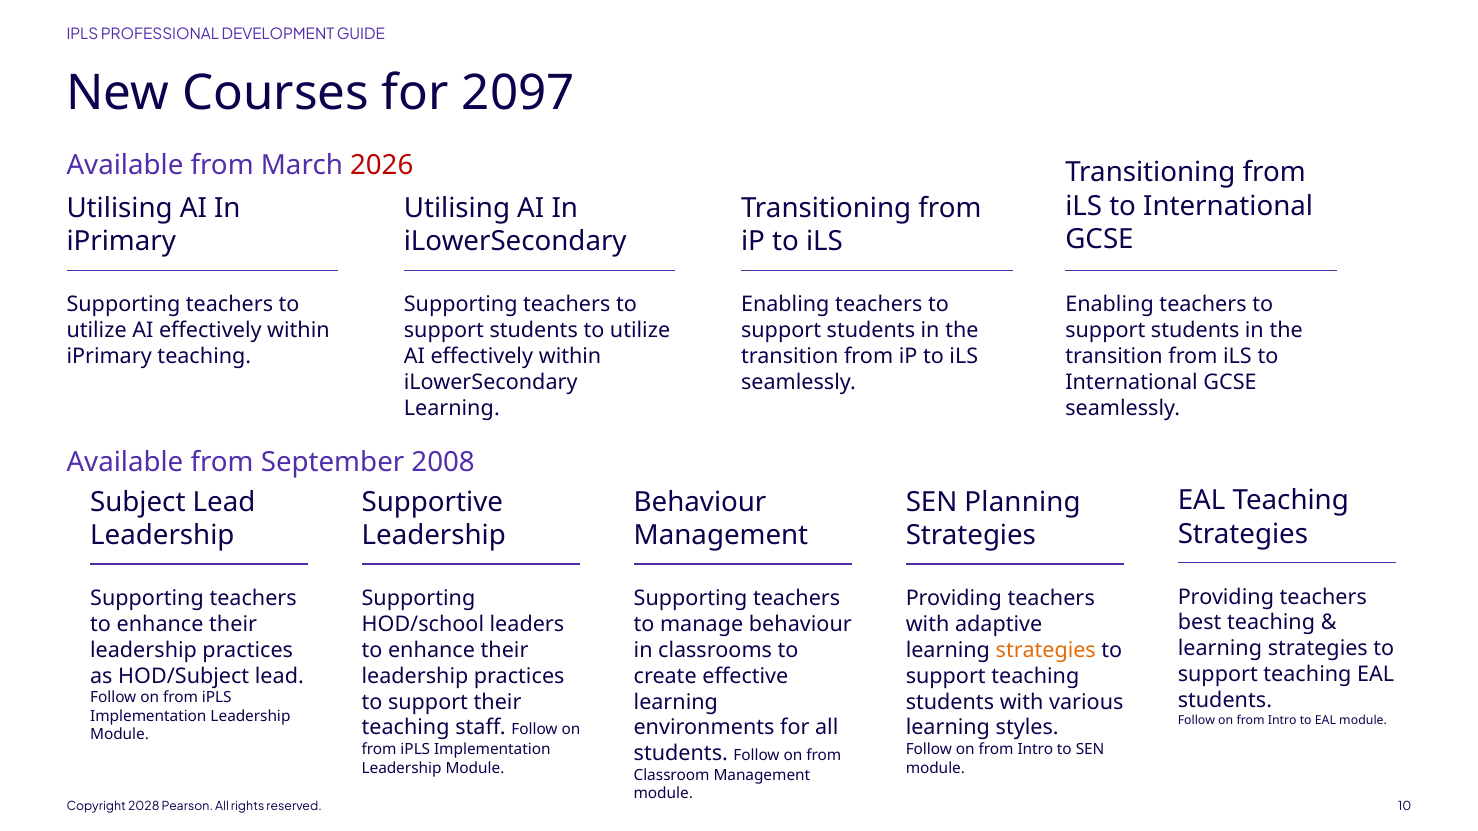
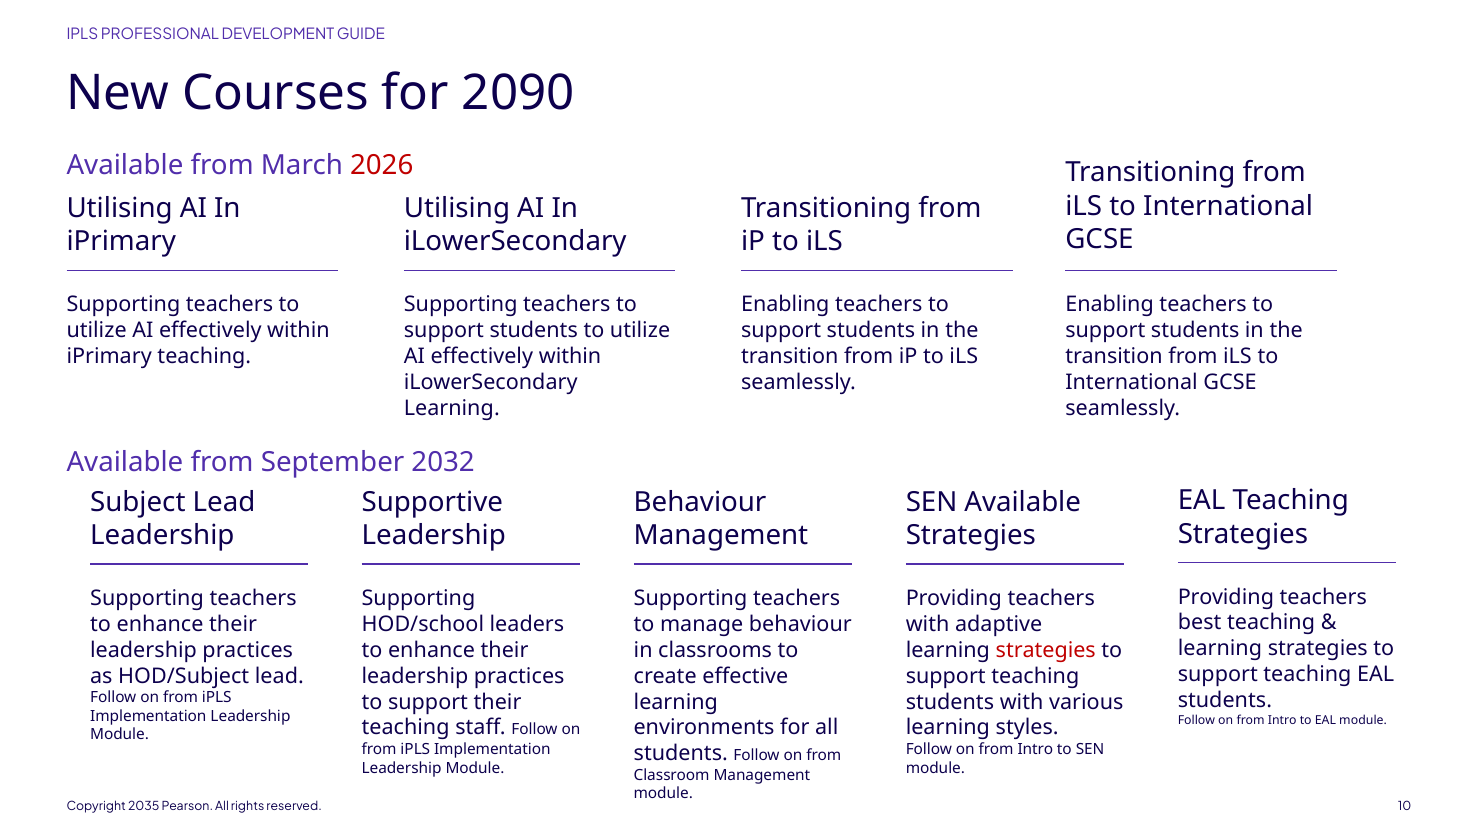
2097: 2097 -> 2090
2008: 2008 -> 2032
SEN Planning: Planning -> Available
strategies at (1046, 650) colour: orange -> red
2028: 2028 -> 2035
